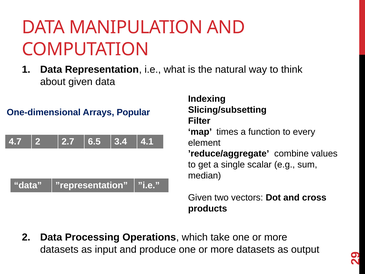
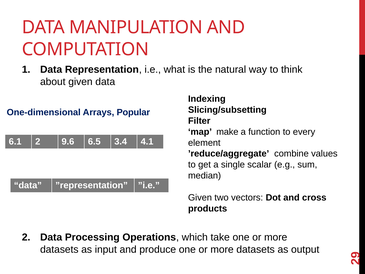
times: times -> make
4.7: 4.7 -> 6.1
2.7: 2.7 -> 9.6
